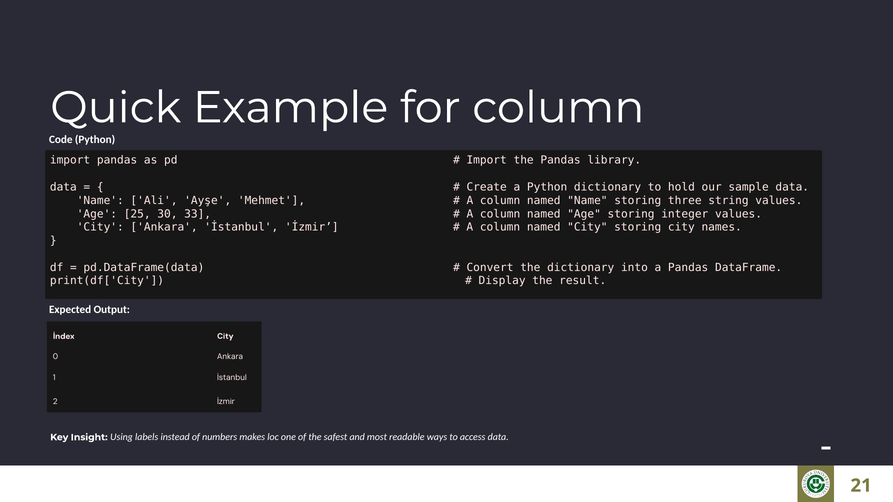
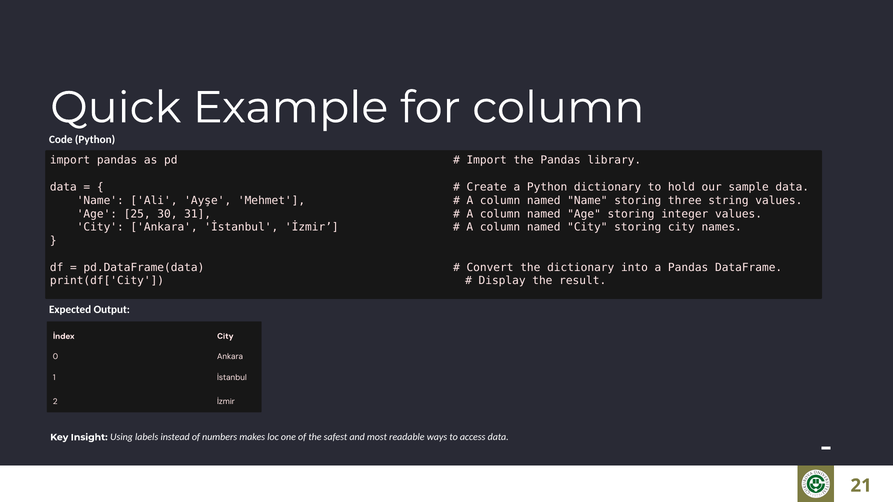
33: 33 -> 31
